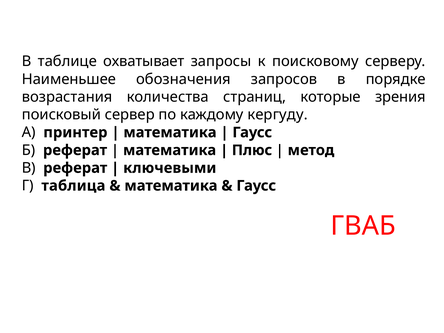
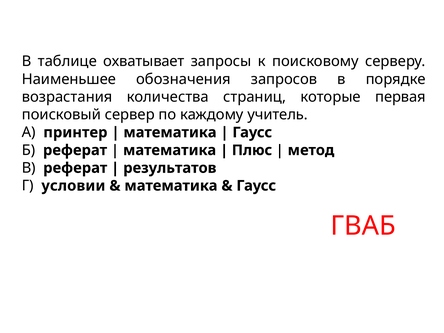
зрения: зрения -> первая
кергуду: кергуду -> учитель
ключевыми: ключевыми -> результатов
таблица: таблица -> условии
